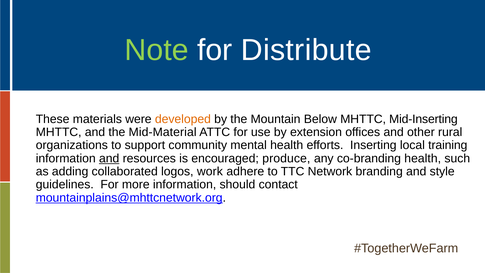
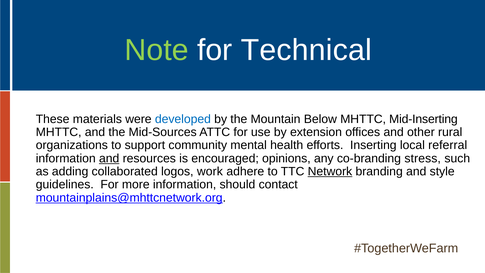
Distribute: Distribute -> Technical
developed colour: orange -> blue
Mid-Material: Mid-Material -> Mid-Sources
training: training -> referral
produce: produce -> opinions
co-branding health: health -> stress
Network underline: none -> present
